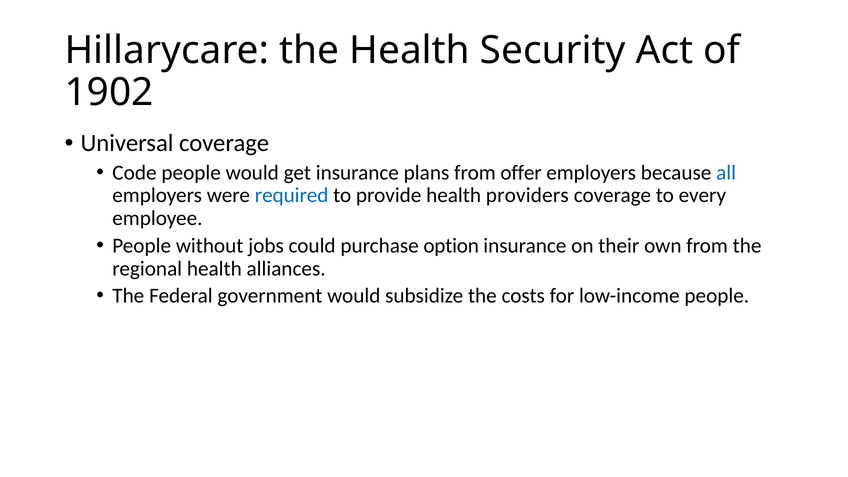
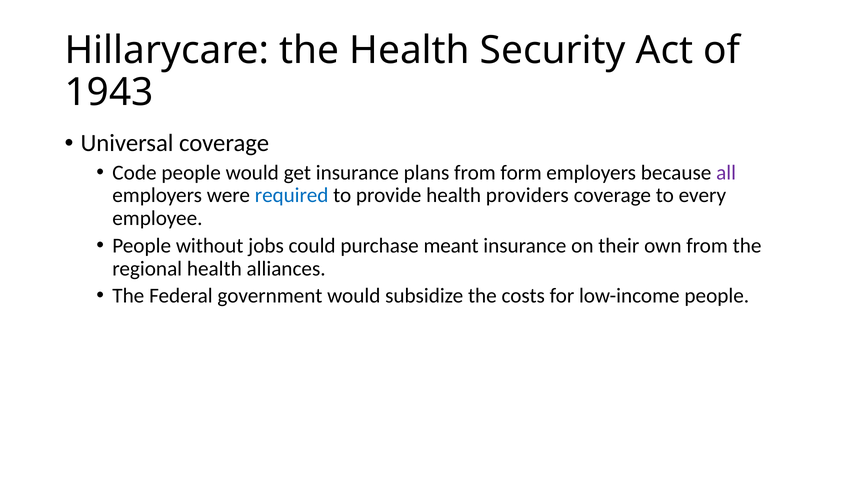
1902: 1902 -> 1943
offer: offer -> form
all colour: blue -> purple
option: option -> meant
